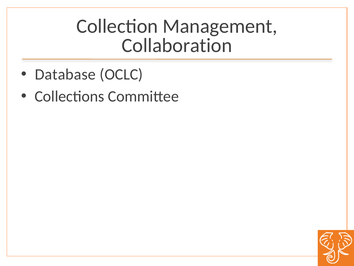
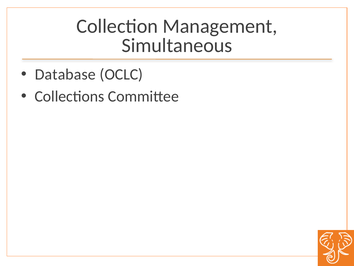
Collaboration: Collaboration -> Simultaneous
